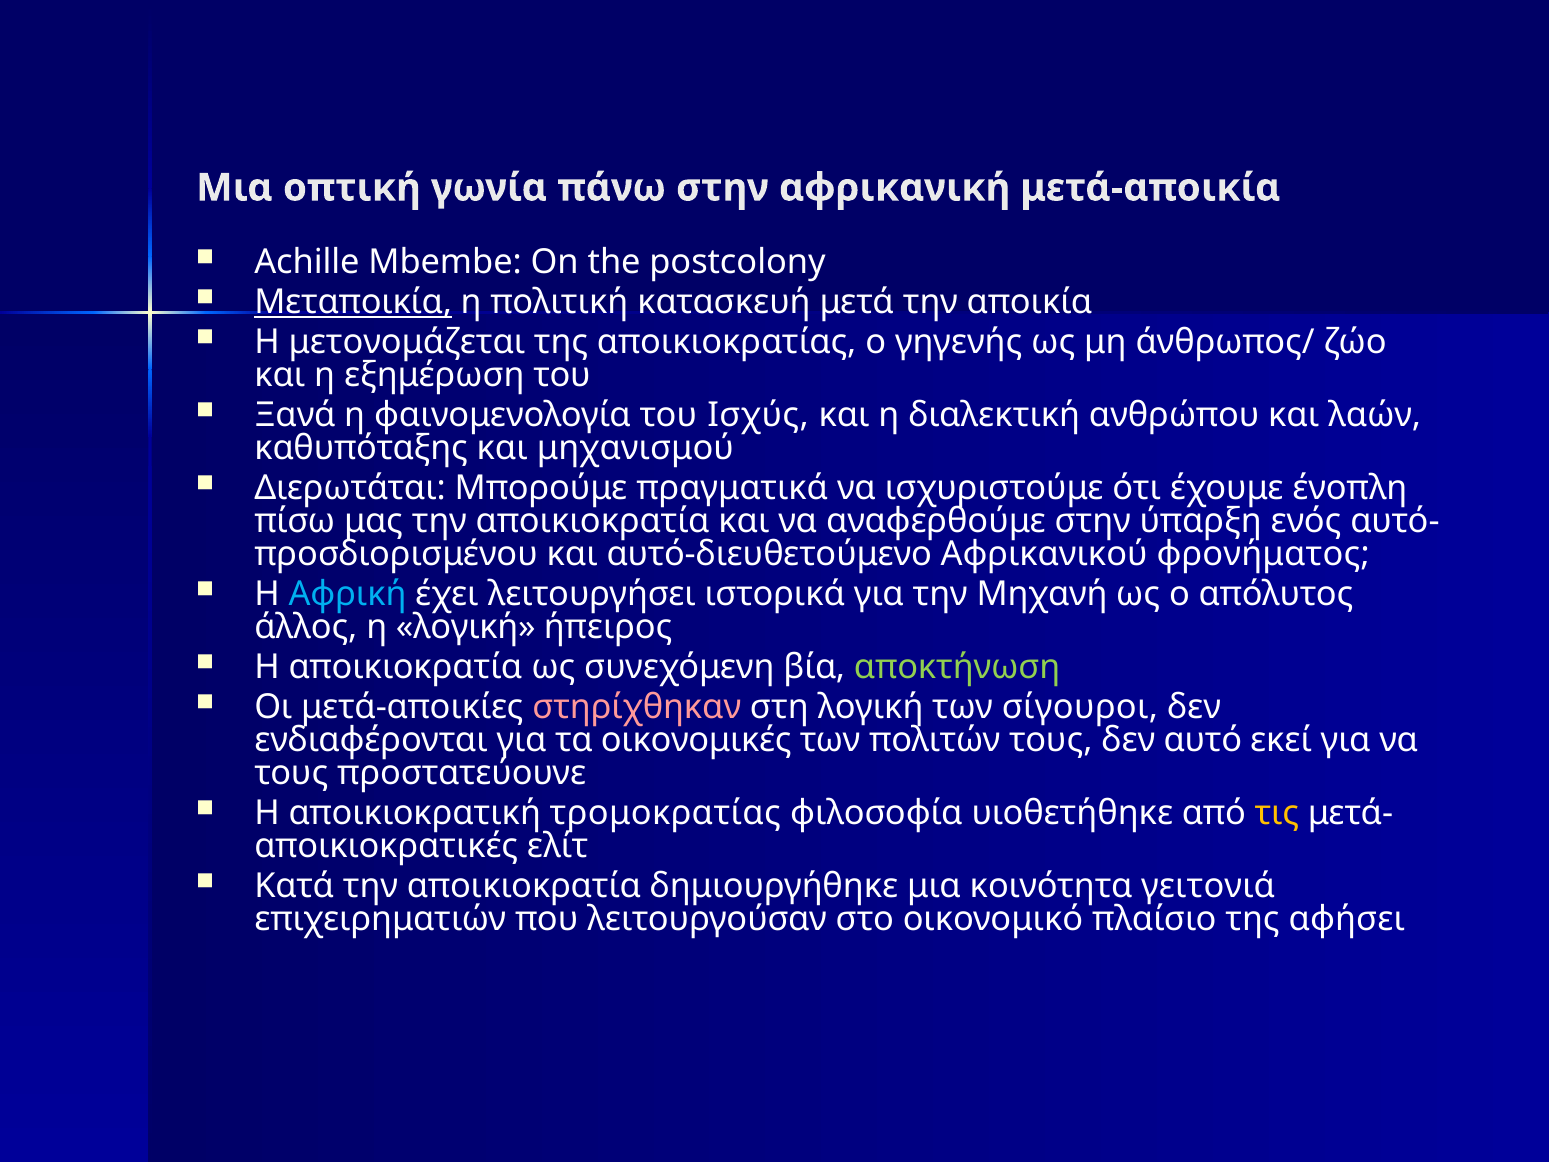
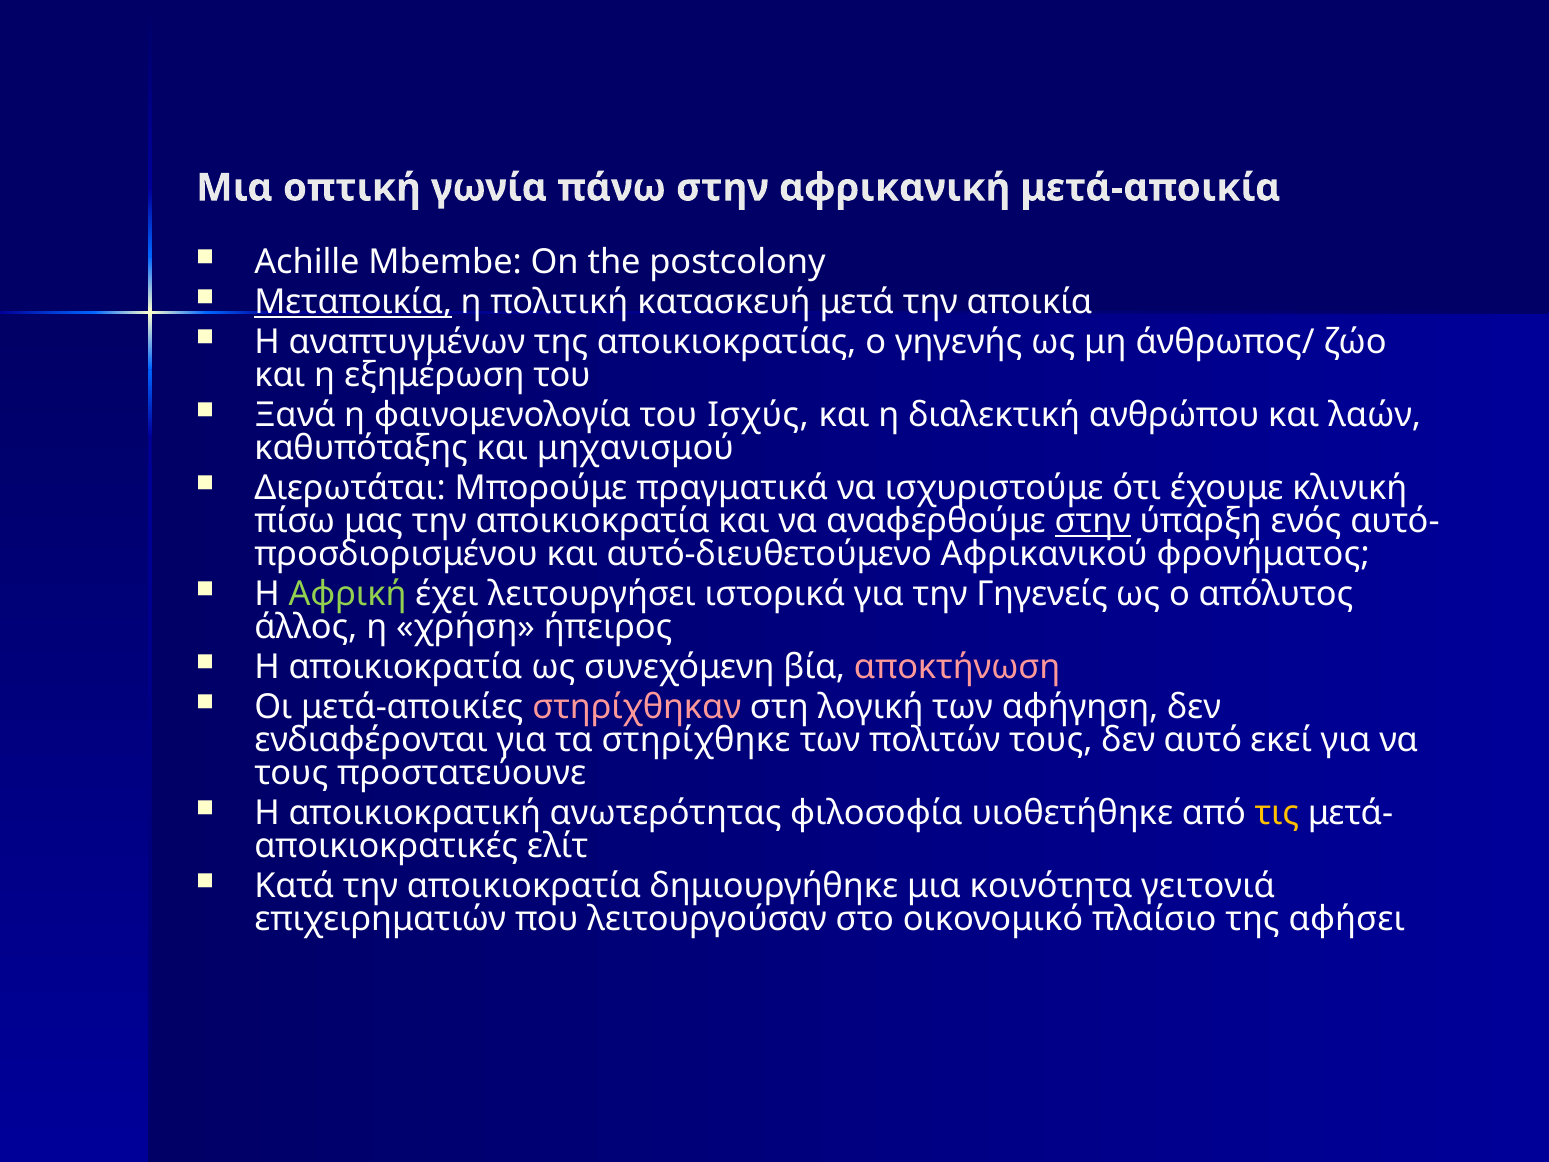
μετονομάζεται: μετονομάζεται -> αναπτυγμένων
ένοπλη: ένοπλη -> κλινική
στην at (1093, 521) underline: none -> present
Αφρική colour: light blue -> light green
Μηχανή: Μηχανή -> Γηγενείς
η λογική: λογική -> χρήση
αποκτήνωση colour: light green -> pink
σίγουροι: σίγουροι -> αφήγηση
οικονομικές: οικονομικές -> στηρίχθηκε
τρομοκρατίας: τρομοκρατίας -> ανωτερότητας
